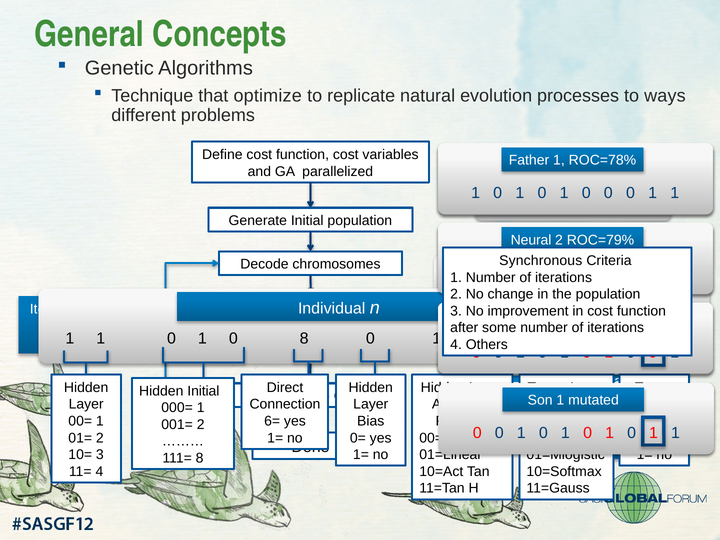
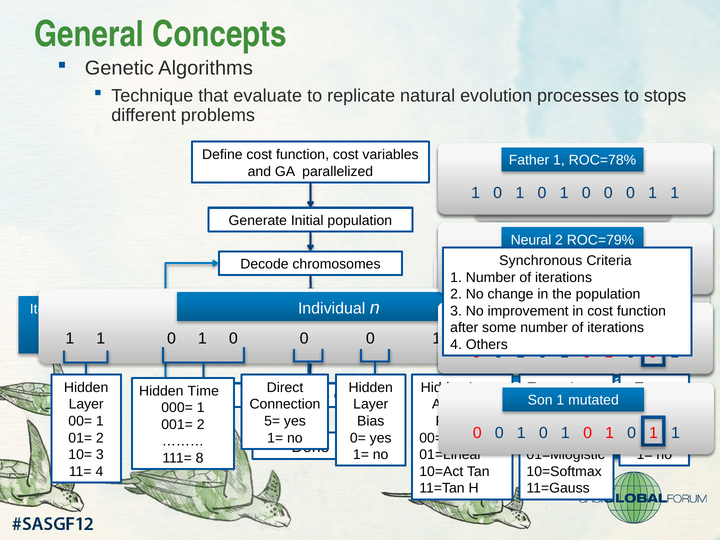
optimize: optimize -> evaluate
ways: ways -> stops
8 at (304, 338): 8 -> 0
Hidden Initial: Initial -> Time
6=: 6= -> 5=
